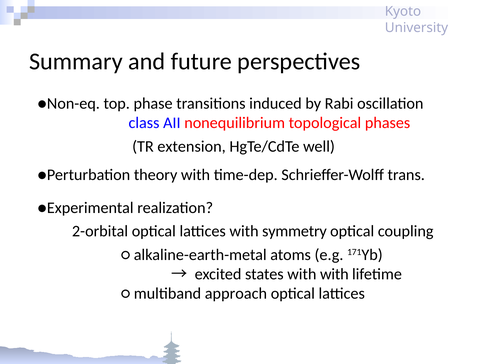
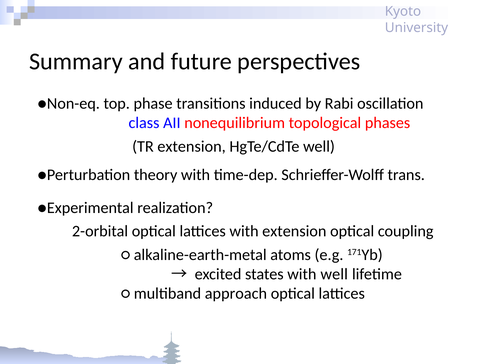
with symmetry: symmetry -> extension
with with: with -> well
